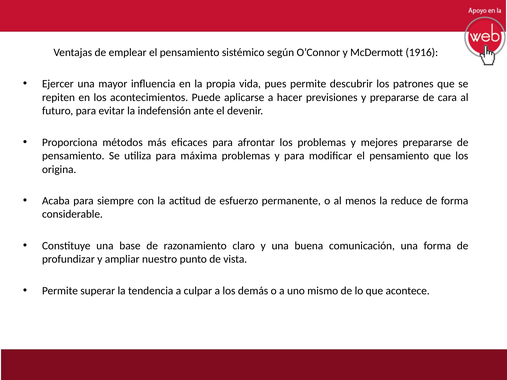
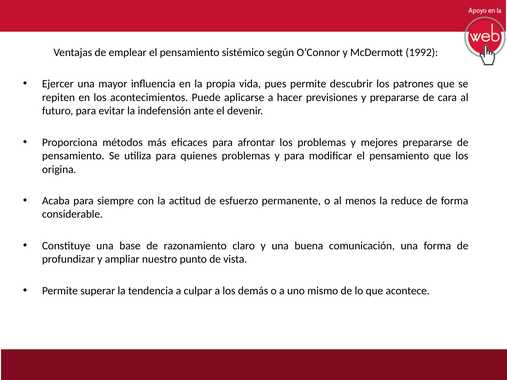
1916: 1916 -> 1992
máxima: máxima -> quienes
